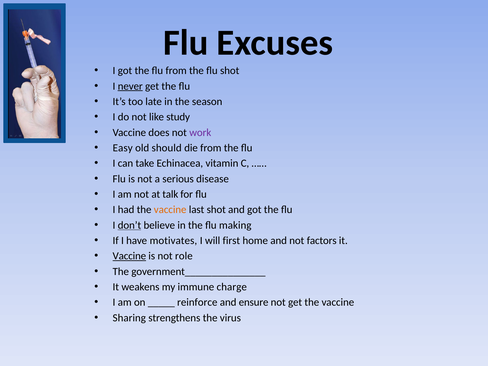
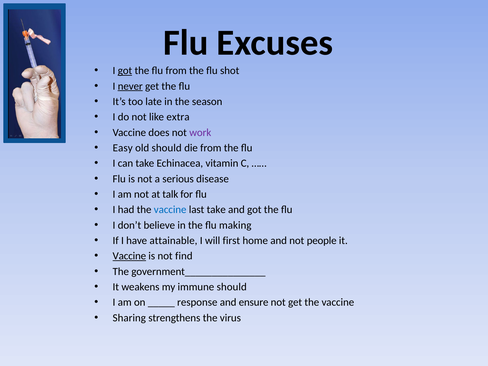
got at (125, 71) underline: none -> present
study: study -> extra
vaccine at (170, 210) colour: orange -> blue
last shot: shot -> take
don’t underline: present -> none
motivates: motivates -> attainable
factors: factors -> people
role: role -> find
immune charge: charge -> should
reinforce: reinforce -> response
